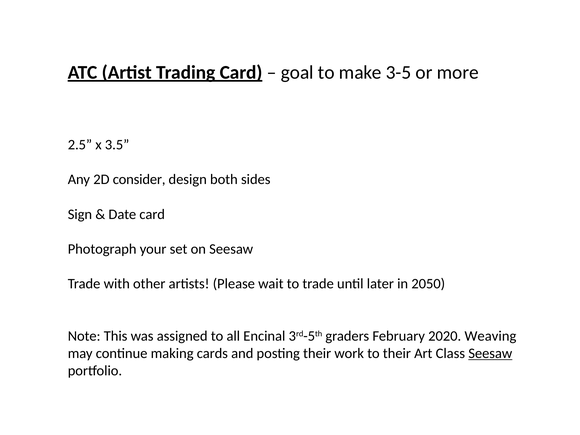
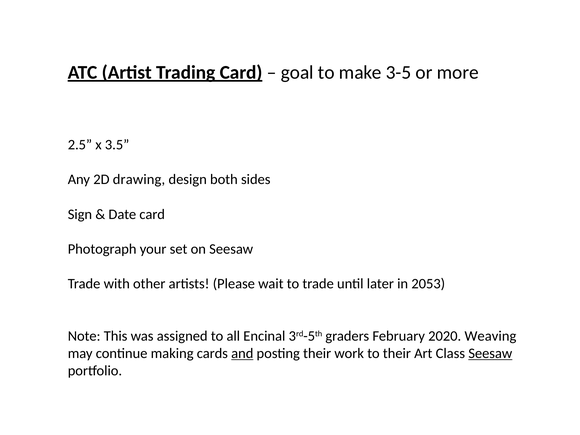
consider: consider -> drawing
2050: 2050 -> 2053
and underline: none -> present
